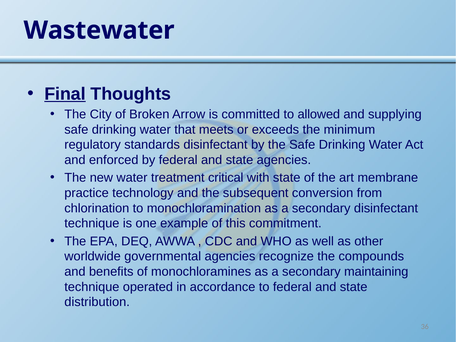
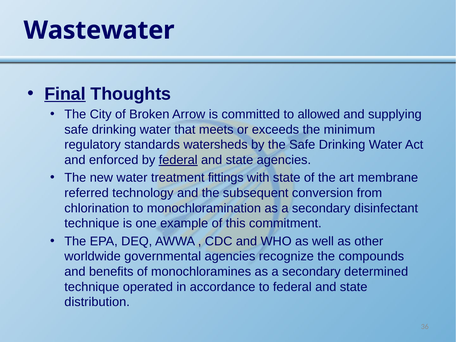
standards disinfectant: disinfectant -> watersheds
federal at (178, 160) underline: none -> present
critical: critical -> fittings
practice: practice -> referred
maintaining: maintaining -> determined
